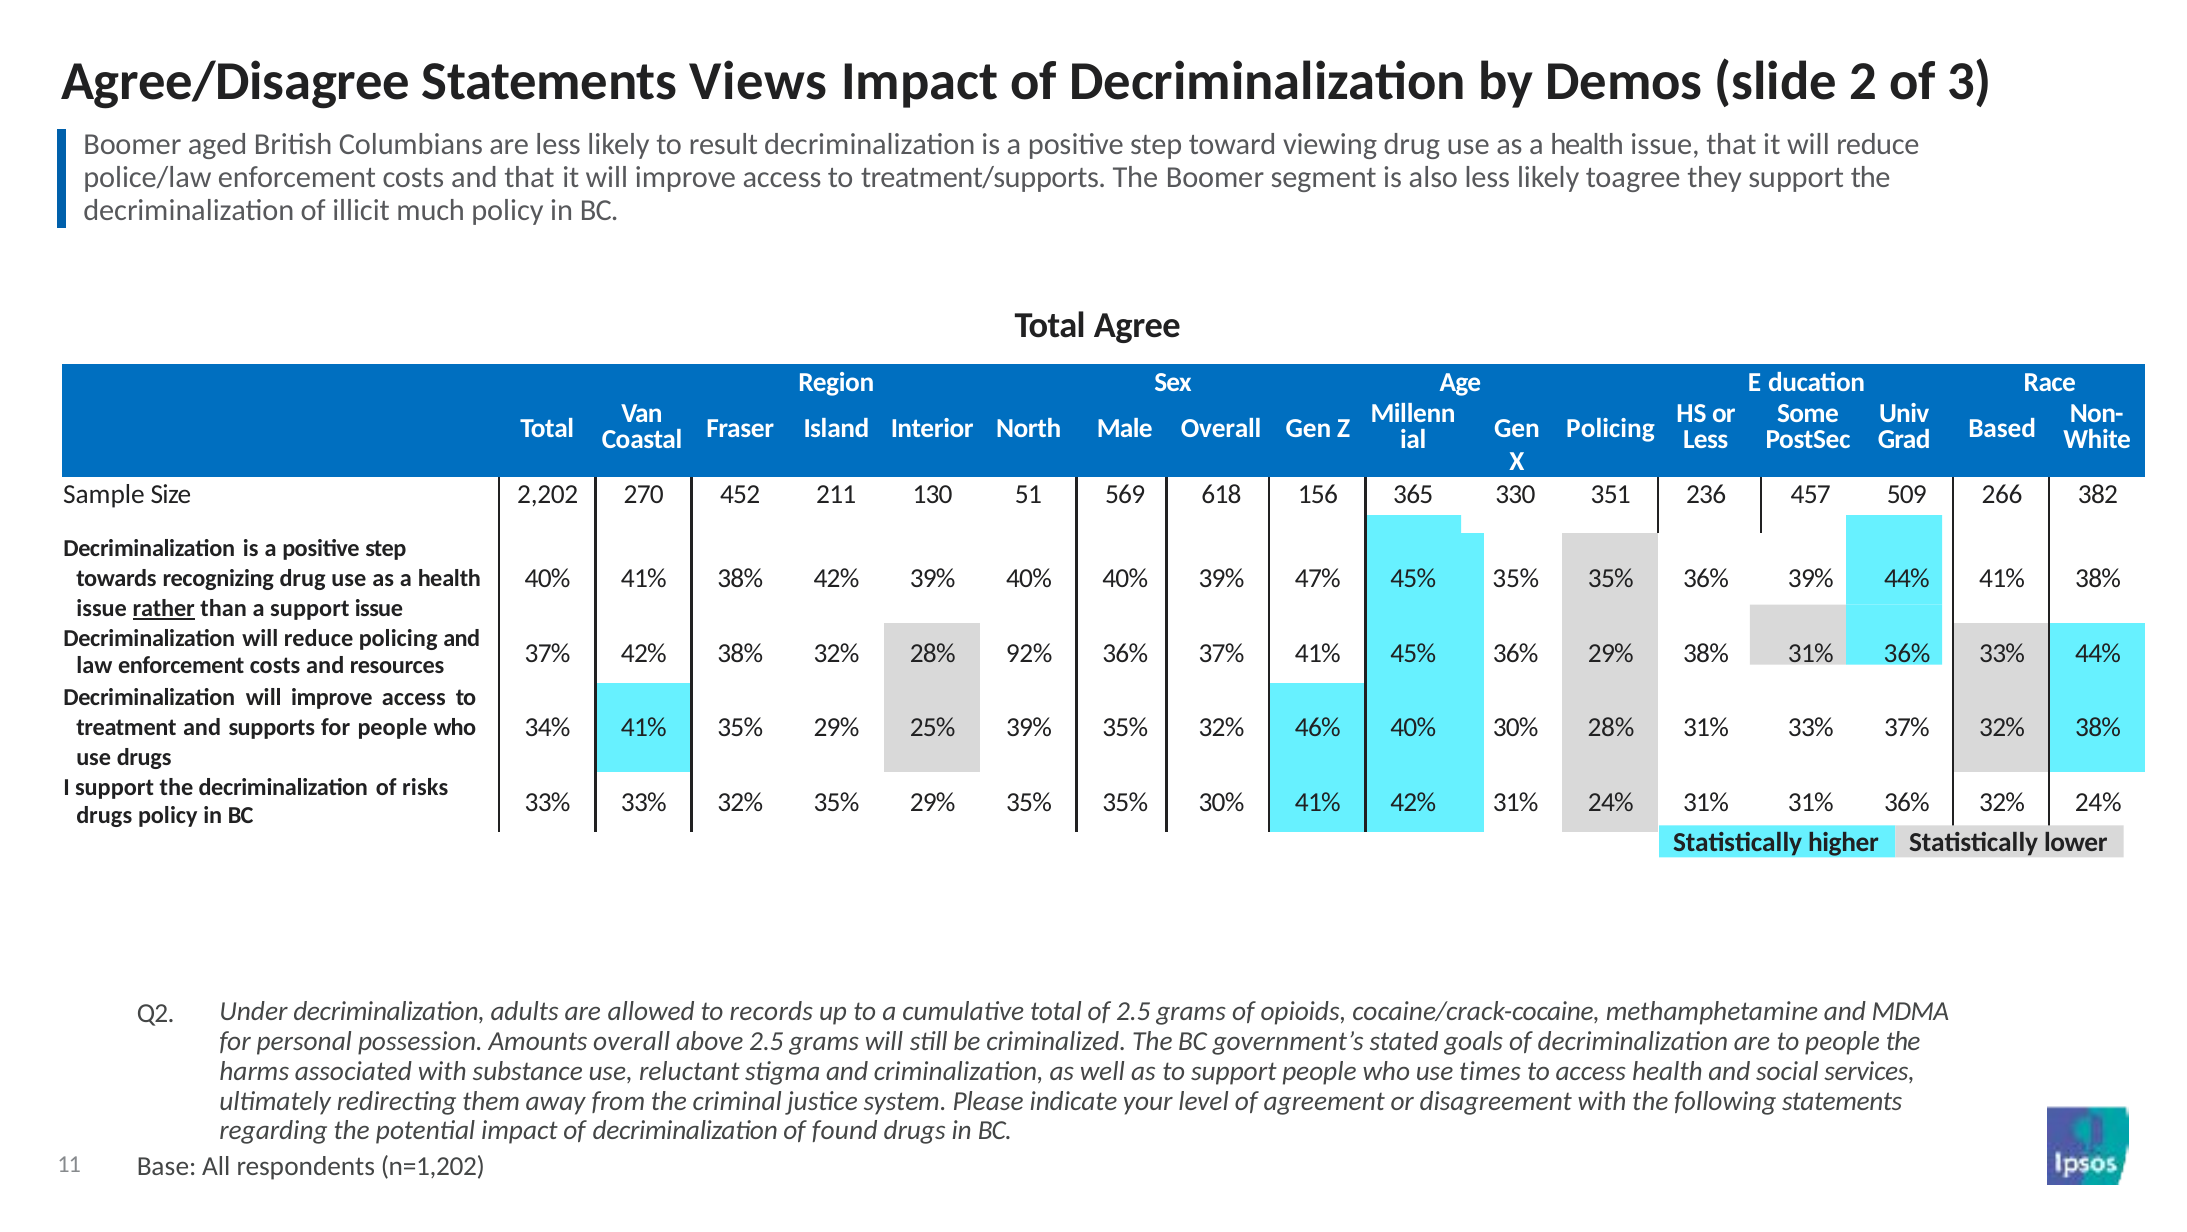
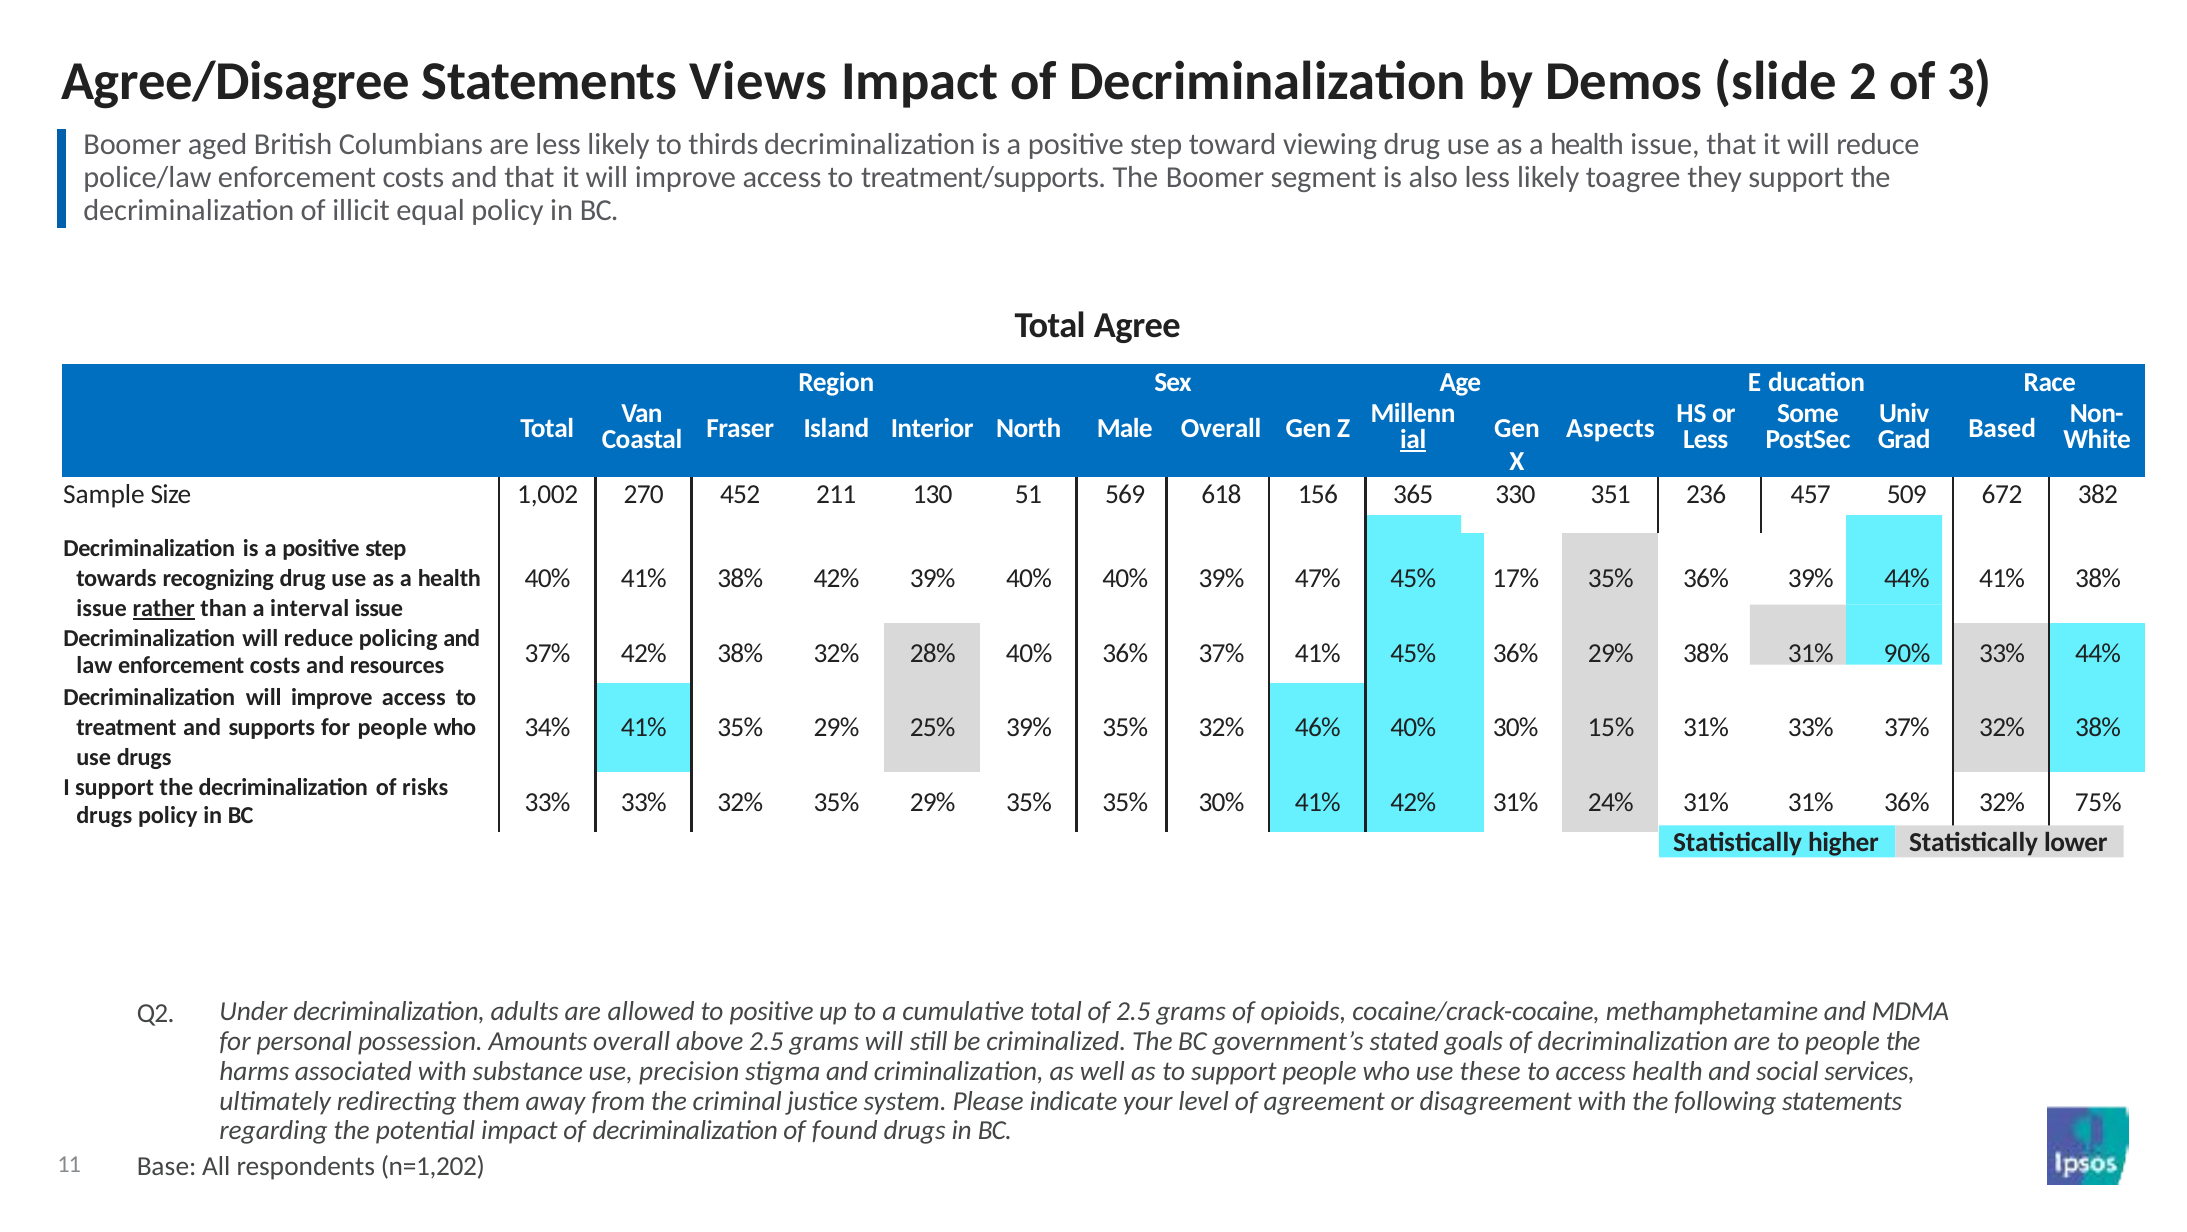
result: result -> thirds
much: much -> equal
Policing at (1611, 428): Policing -> Aspects
ial underline: none -> present
2,202: 2,202 -> 1,002
266: 266 -> 672
45% 35%: 35% -> 17%
a support: support -> interval
28% 92%: 92% -> 40%
38% 31% 36%: 36% -> 90%
30% 28%: 28% -> 15%
32% 24%: 24% -> 75%
to records: records -> positive
reluctant: reluctant -> precision
times: times -> these
